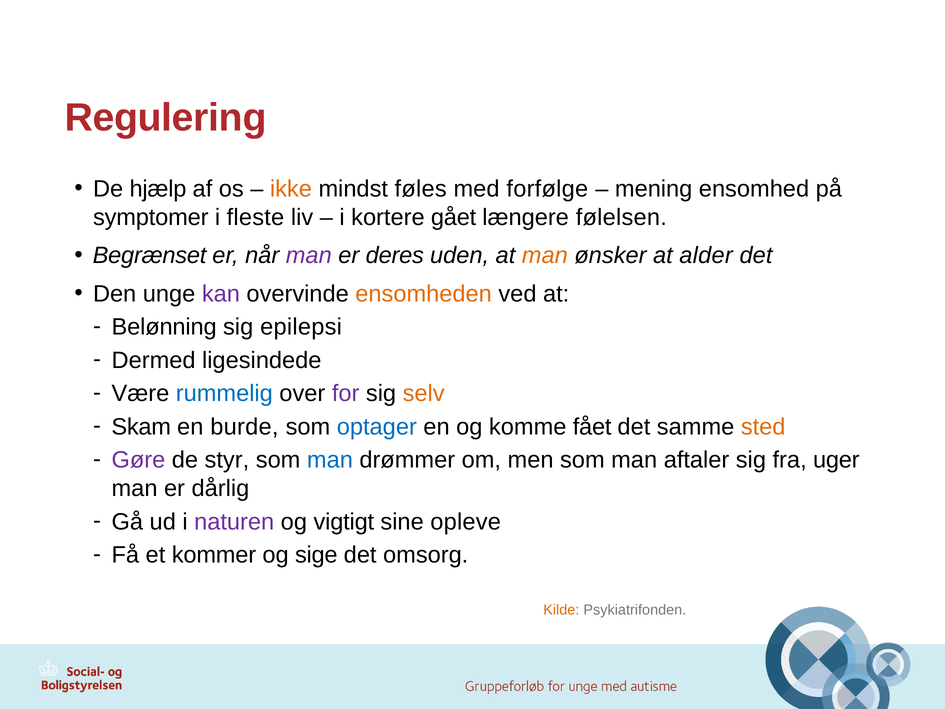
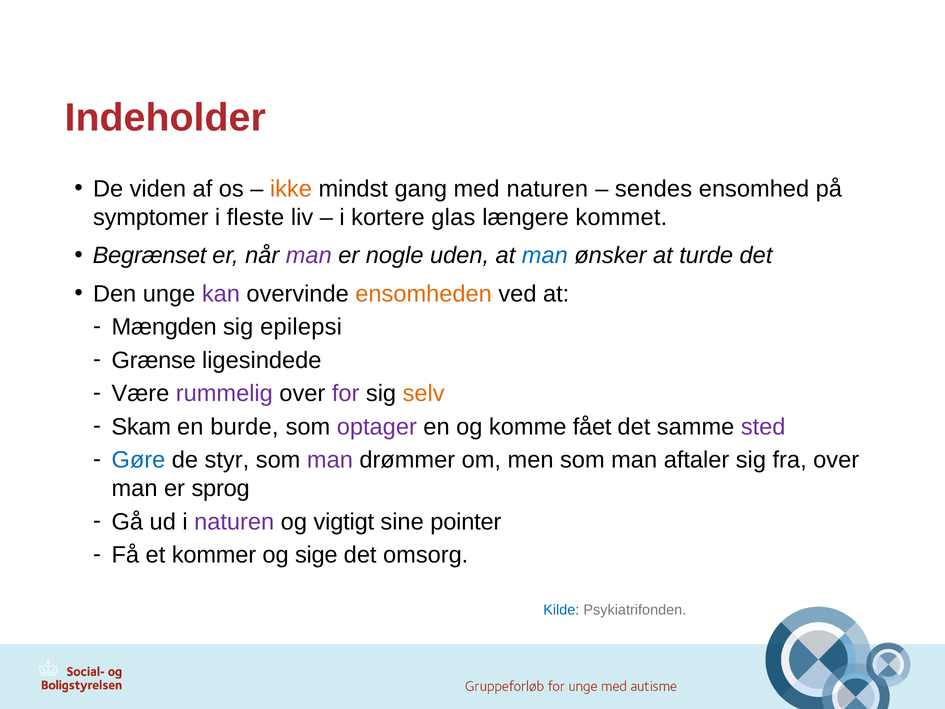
Regulering: Regulering -> Indeholder
hjælp: hjælp -> viden
føles: føles -> gang
med forfølge: forfølge -> naturen
mening: mening -> sendes
gået: gået -> glas
følelsen: følelsen -> kommet
deres: deres -> nogle
man at (545, 255) colour: orange -> blue
alder: alder -> turde
Belønning: Belønning -> Mængden
Dermed: Dermed -> Grænse
rummelig colour: blue -> purple
optager colour: blue -> purple
sted colour: orange -> purple
Gøre colour: purple -> blue
man at (330, 460) colour: blue -> purple
fra uger: uger -> over
dårlig: dårlig -> sprog
opleve: opleve -> pointer
Kilde colour: orange -> blue
